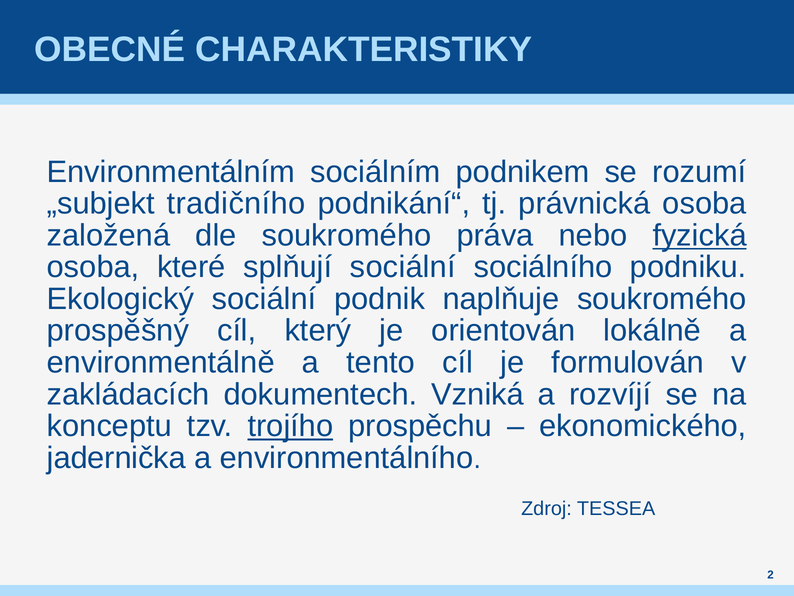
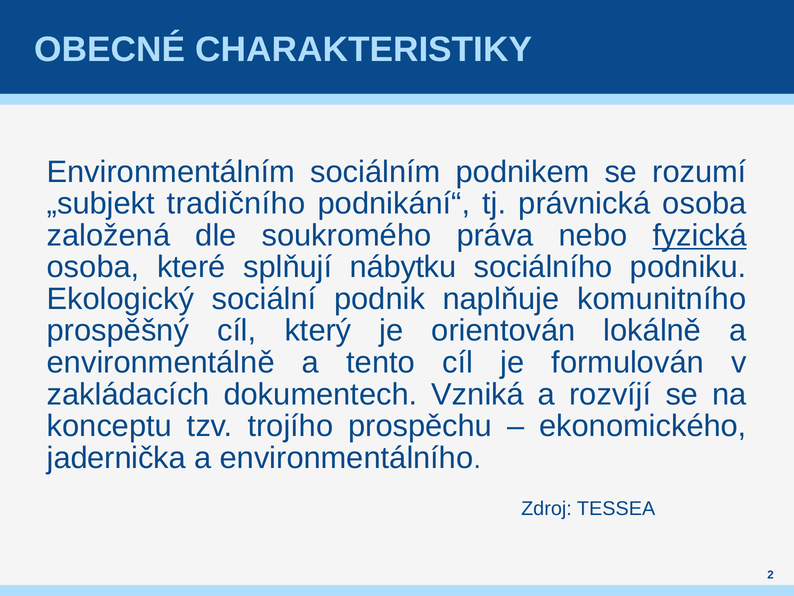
splňují sociální: sociální -> nábytku
naplňuje soukromého: soukromého -> komunitního
trojího underline: present -> none
